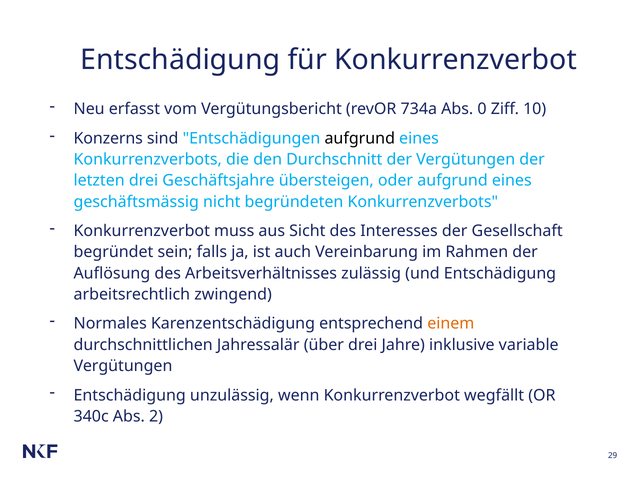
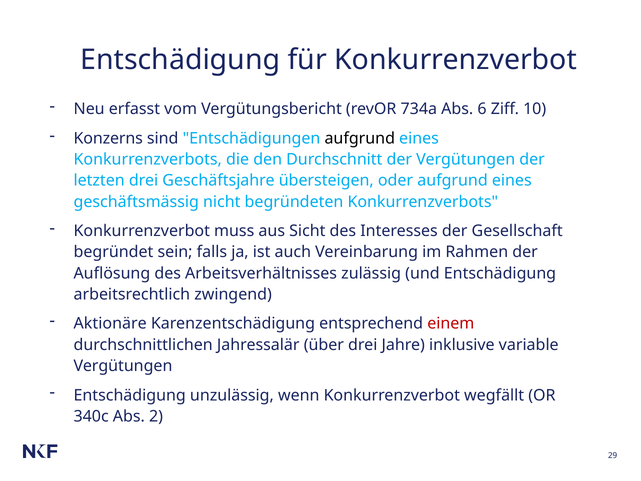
0: 0 -> 6
Normales: Normales -> Aktionäre
einem colour: orange -> red
